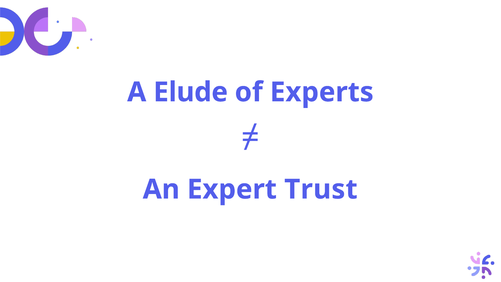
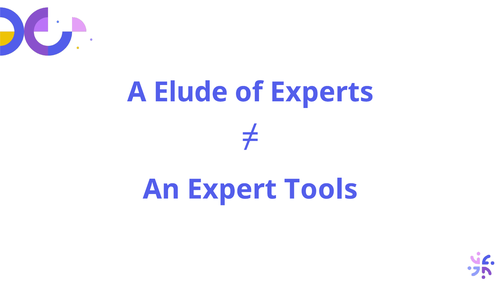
Trust: Trust -> Tools
